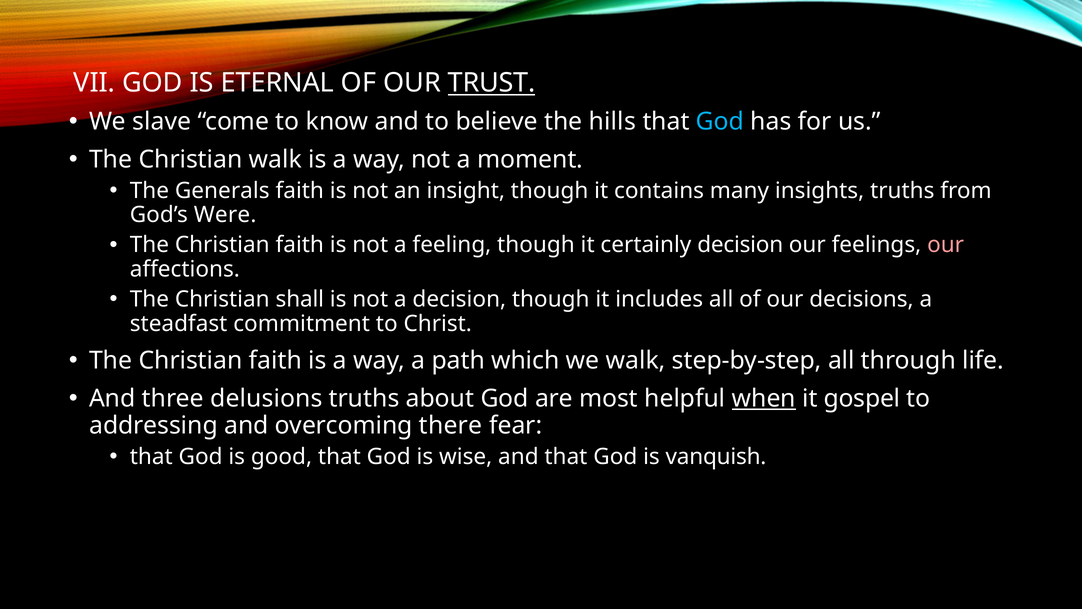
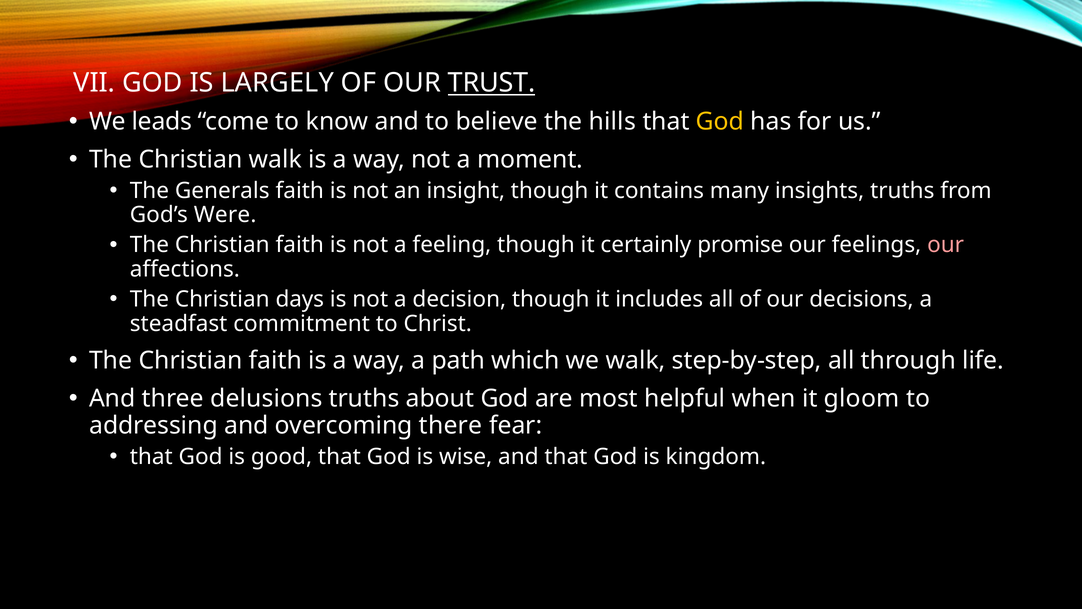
ETERNAL: ETERNAL -> LARGELY
slave: slave -> leads
God at (720, 121) colour: light blue -> yellow
certainly decision: decision -> promise
shall: shall -> days
when underline: present -> none
gospel: gospel -> gloom
vanquish: vanquish -> kingdom
